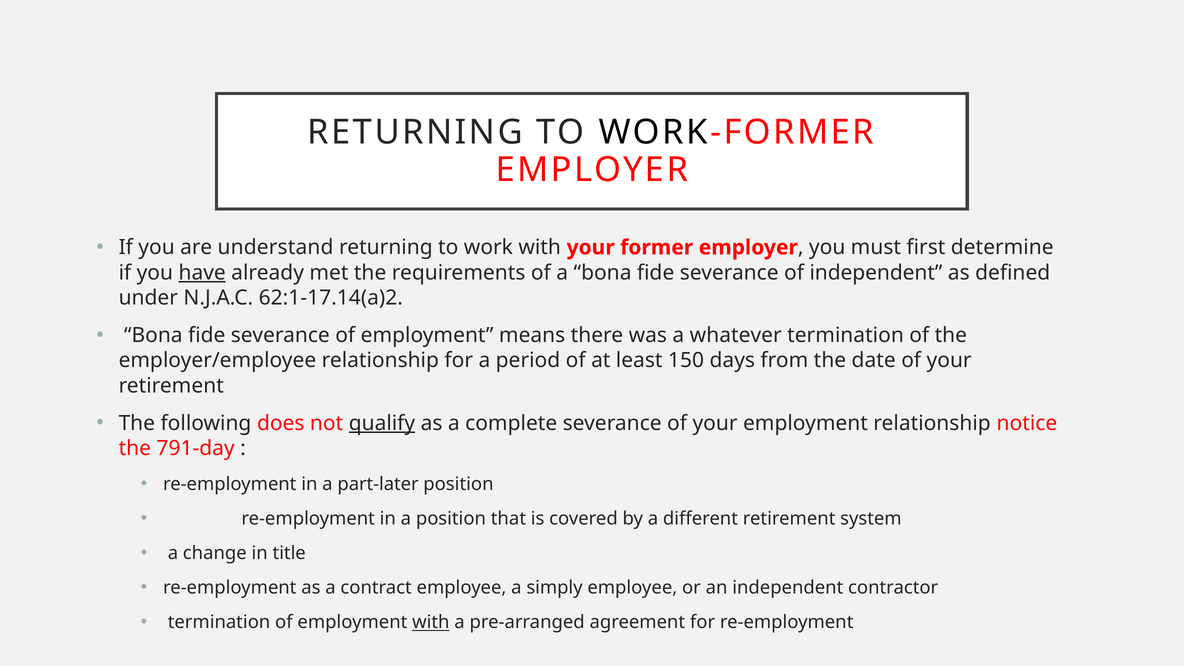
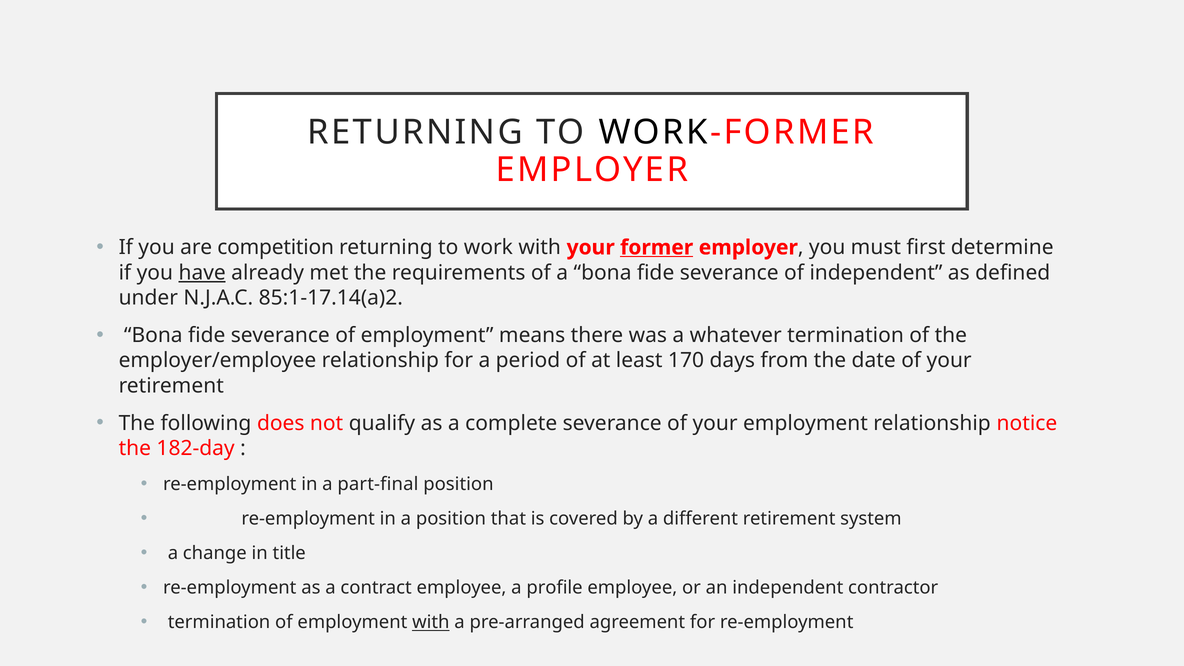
understand: understand -> competition
former underline: none -> present
62:1-17.14(a)2: 62:1-17.14(a)2 -> 85:1-17.14(a)2
150: 150 -> 170
qualify underline: present -> none
791-day: 791-day -> 182-day
part-later: part-later -> part-final
simply: simply -> profile
